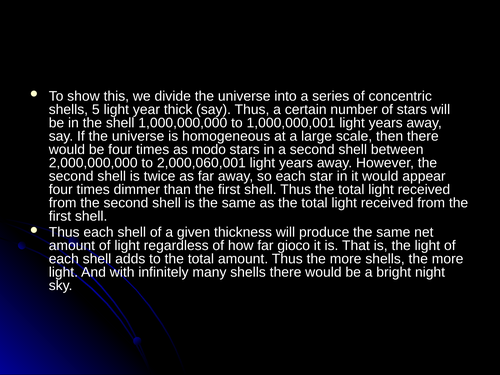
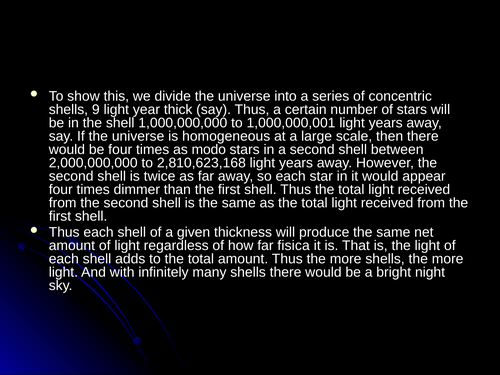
5: 5 -> 9
2,000,060,001: 2,000,060,001 -> 2,810,623,168
gioco: gioco -> fisica
